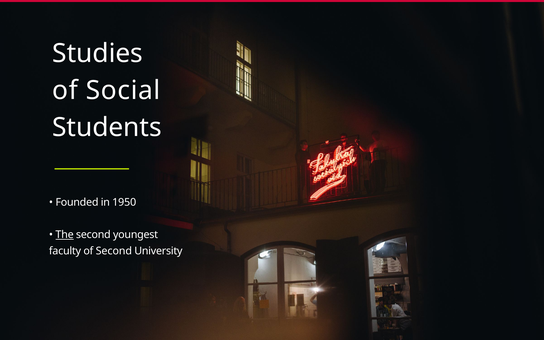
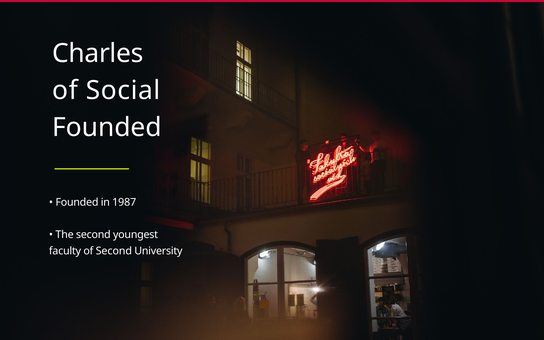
Studies: Studies -> Charles
Students at (107, 127): Students -> Founded
1950: 1950 -> 1987
The underline: present -> none
